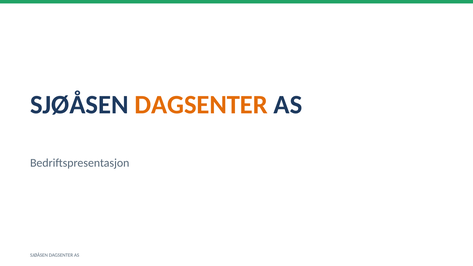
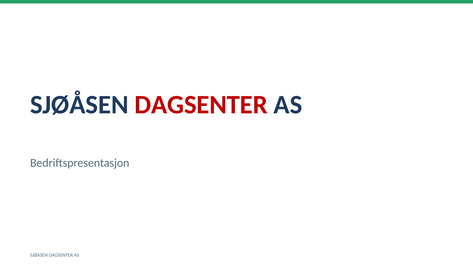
DAGSENTER at (201, 105) colour: orange -> red
